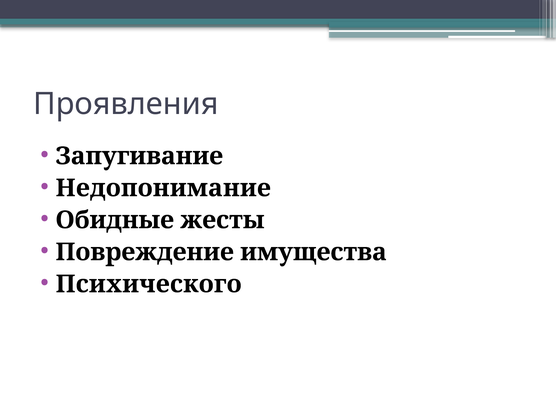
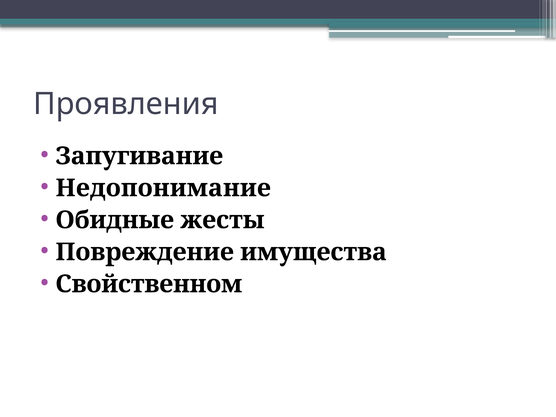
Психического: Психического -> Свойственном
